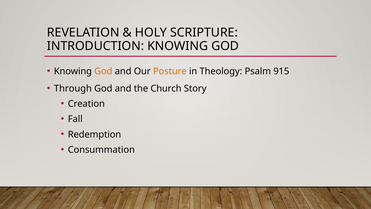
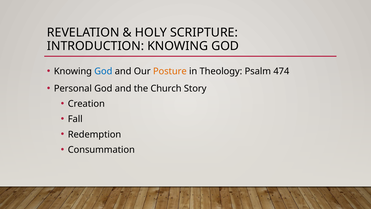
God at (103, 71) colour: orange -> blue
915: 915 -> 474
Through: Through -> Personal
